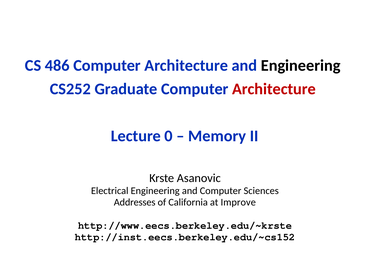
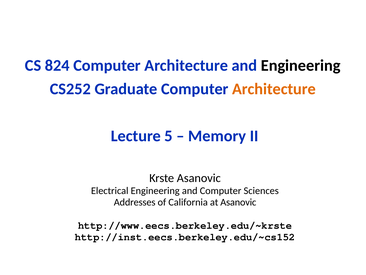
486: 486 -> 824
Architecture at (274, 89) colour: red -> orange
0: 0 -> 5
at Improve: Improve -> Asanovic
